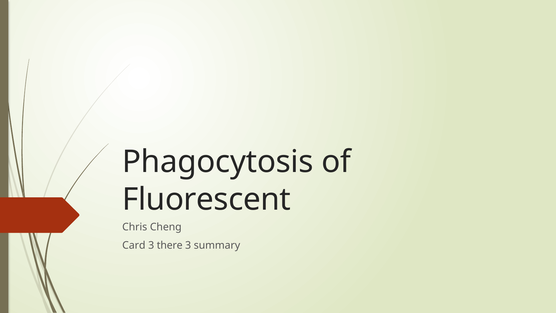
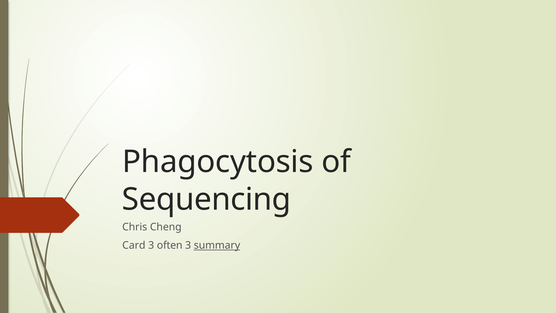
Fluorescent: Fluorescent -> Sequencing
there: there -> often
summary underline: none -> present
